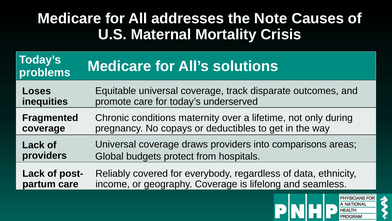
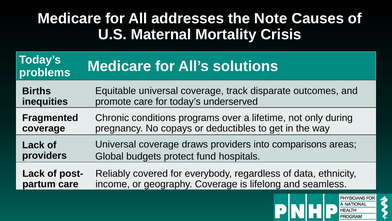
Loses: Loses -> Births
maternity: maternity -> programs
from: from -> fund
